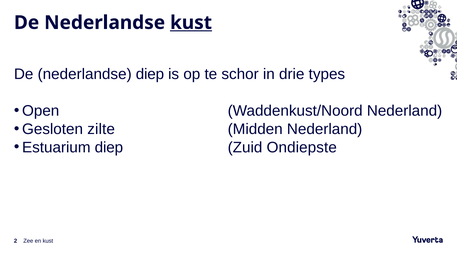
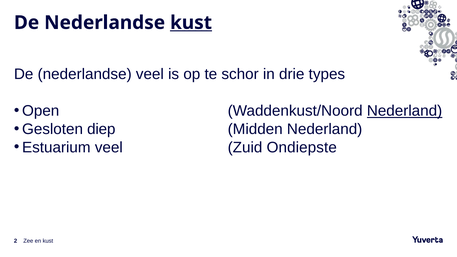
nederlandse diep: diep -> veel
Nederland at (405, 111) underline: none -> present
zilte: zilte -> diep
Estuarium diep: diep -> veel
